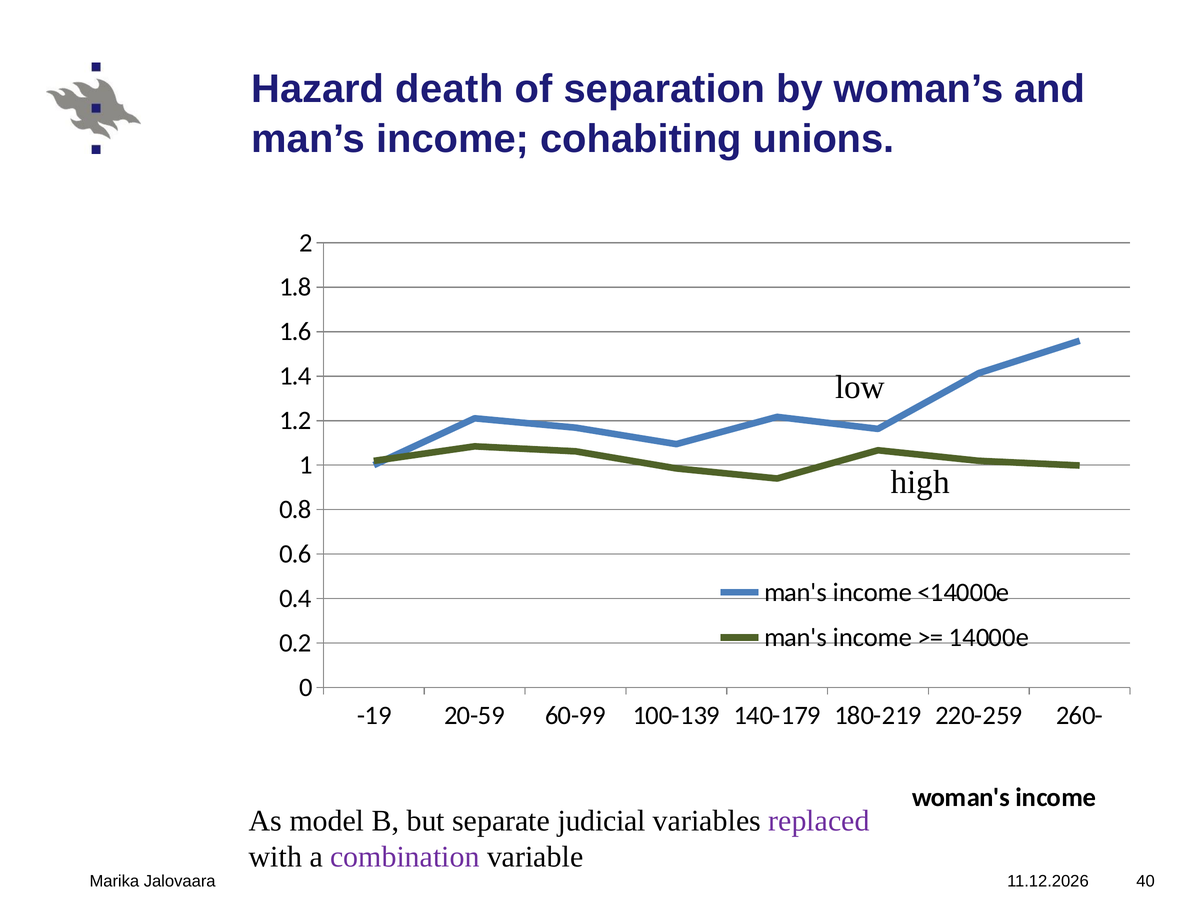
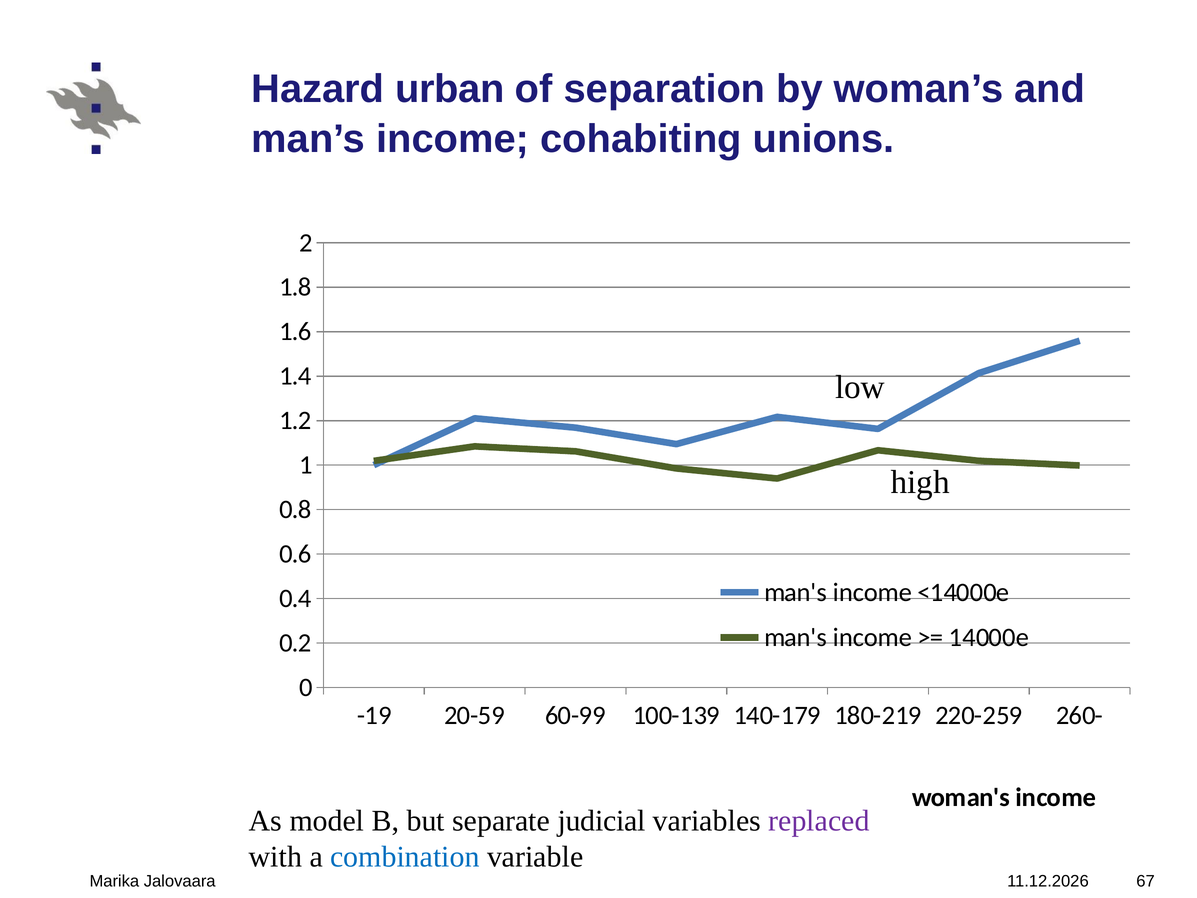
death: death -> urban
combination colour: purple -> blue
40: 40 -> 67
